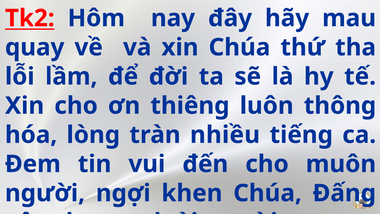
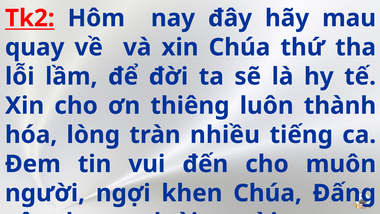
thông: thông -> thành
